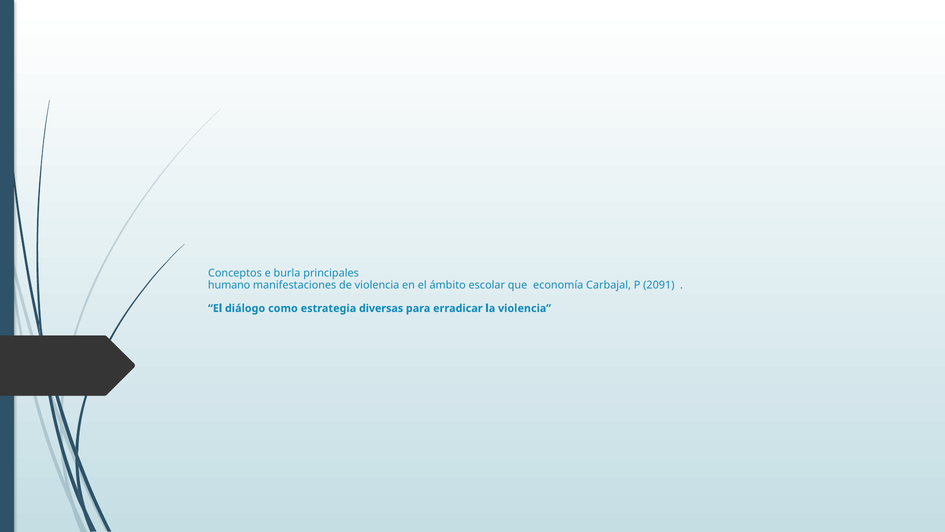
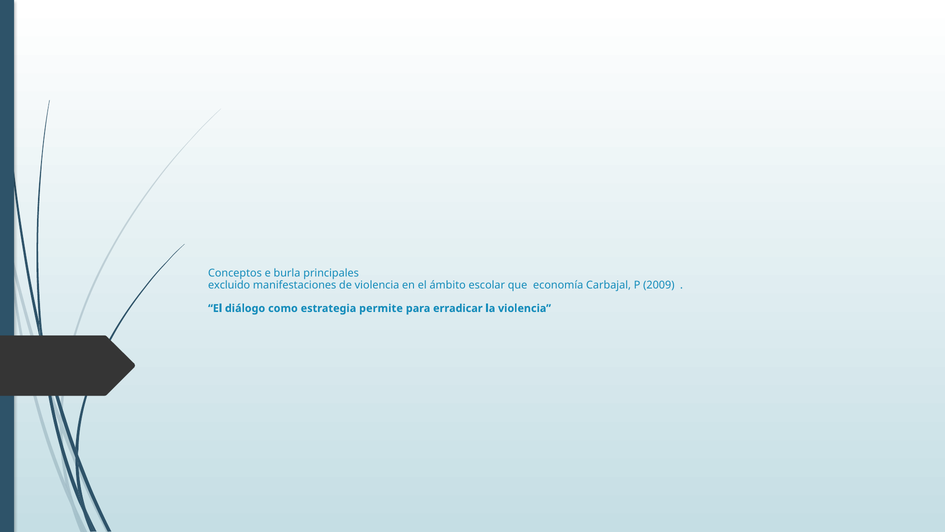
humano: humano -> excluido
2091: 2091 -> 2009
diversas: diversas -> permite
